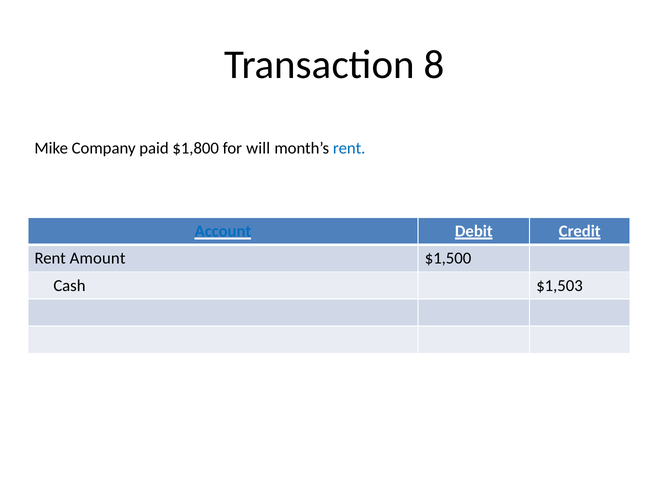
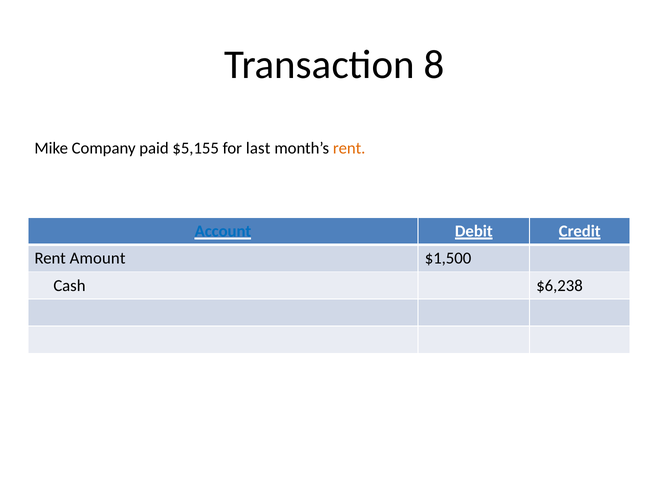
$1,800: $1,800 -> $5,155
will: will -> last
rent at (349, 148) colour: blue -> orange
$1,503: $1,503 -> $6,238
